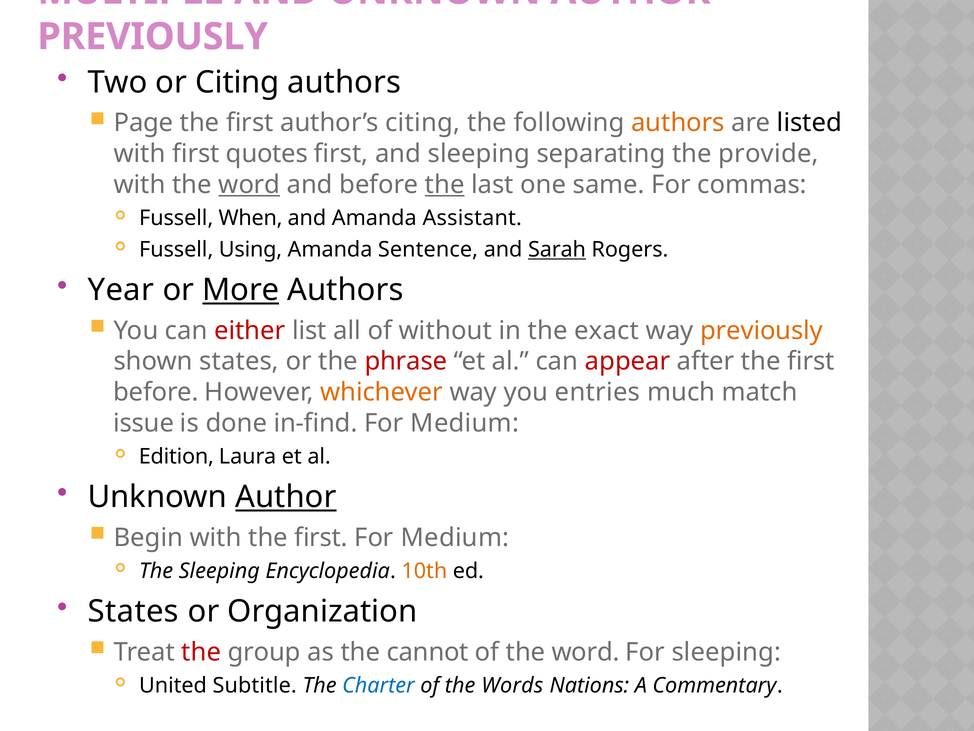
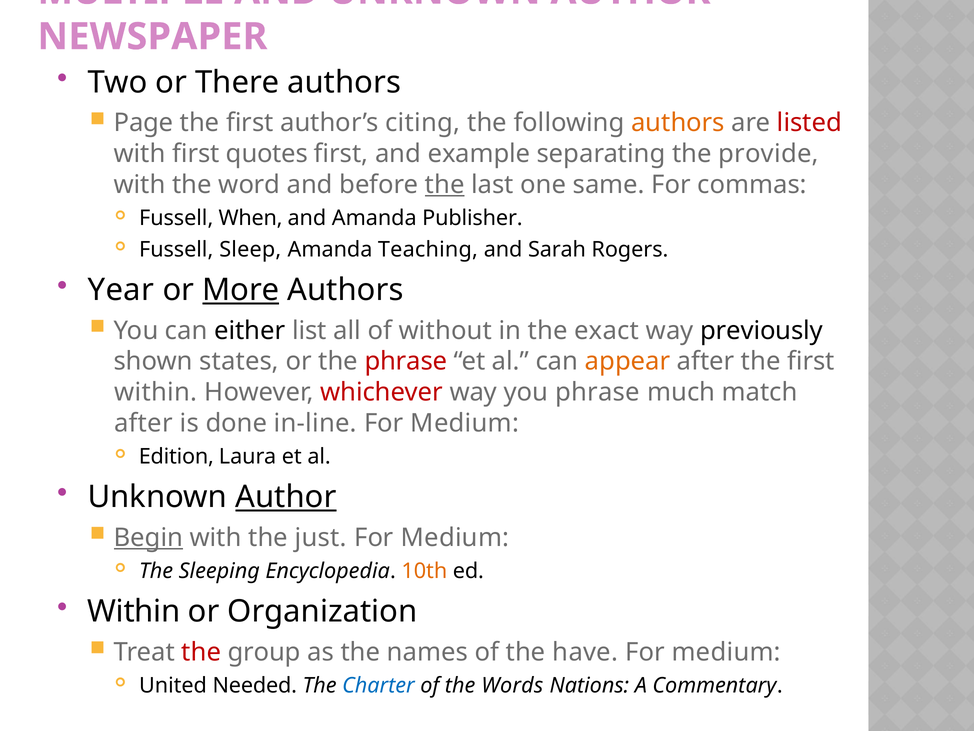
PREVIOUSLY at (153, 37): PREVIOUSLY -> NEWSPAPER
or Citing: Citing -> There
listed colour: black -> red
and sleeping: sleeping -> example
word at (249, 185) underline: present -> none
Assistant: Assistant -> Publisher
Using: Using -> Sleep
Sentence: Sentence -> Teaching
Sarah underline: present -> none
either colour: red -> black
previously at (762, 330) colour: orange -> black
appear colour: red -> orange
before at (156, 392): before -> within
whichever colour: orange -> red
you entries: entries -> phrase
issue at (144, 423): issue -> after
in-find: in-find -> in-line
Begin underline: none -> present
with the first: first -> just
States at (133, 611): States -> Within
cannot: cannot -> names
of the word: word -> have
sleeping at (726, 652): sleeping -> medium
Subtitle: Subtitle -> Needed
